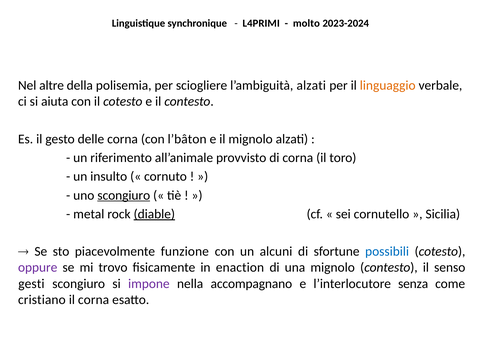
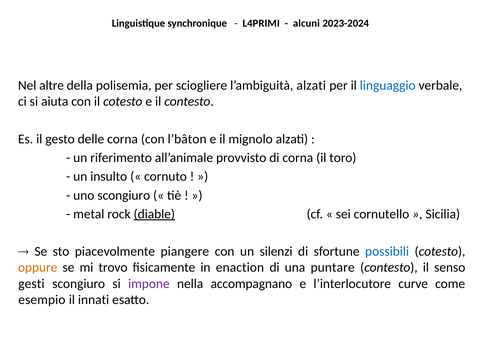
molto: molto -> alcuni
linguaggio colour: orange -> blue
scongiuro at (124, 195) underline: present -> none
funzione: funzione -> piangere
alcuni: alcuni -> silenzi
oppure colour: purple -> orange
una mignolo: mignolo -> puntare
senza: senza -> curve
cristiano: cristiano -> esempio
il corna: corna -> innati
